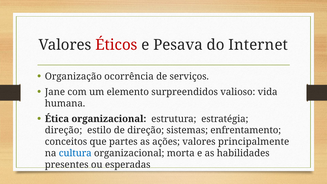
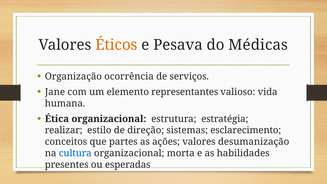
Éticos colour: red -> orange
Internet: Internet -> Médicas
surpreendidos: surpreendidos -> representantes
direção at (64, 130): direção -> realizar
enfrentamento: enfrentamento -> esclarecimento
principalmente: principalmente -> desumanização
